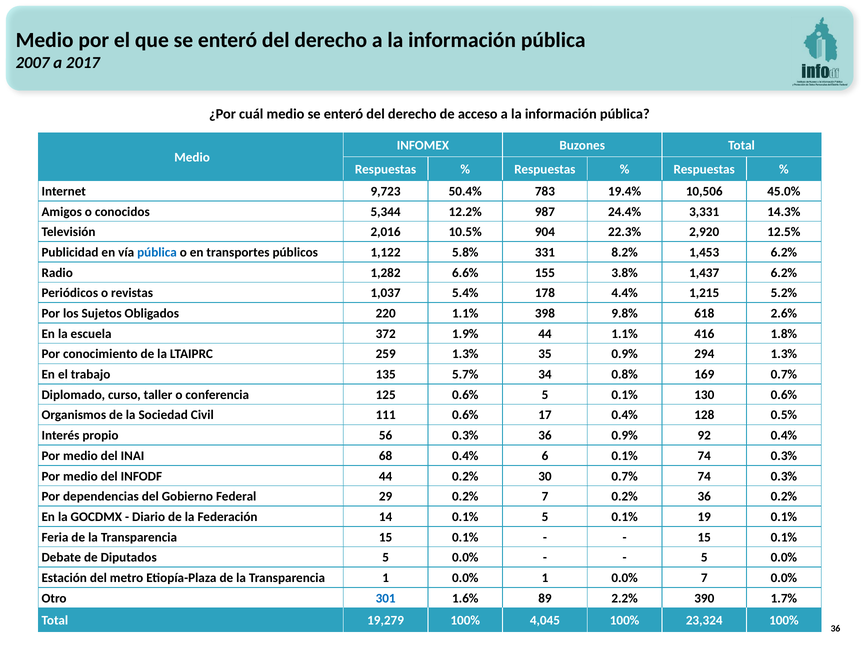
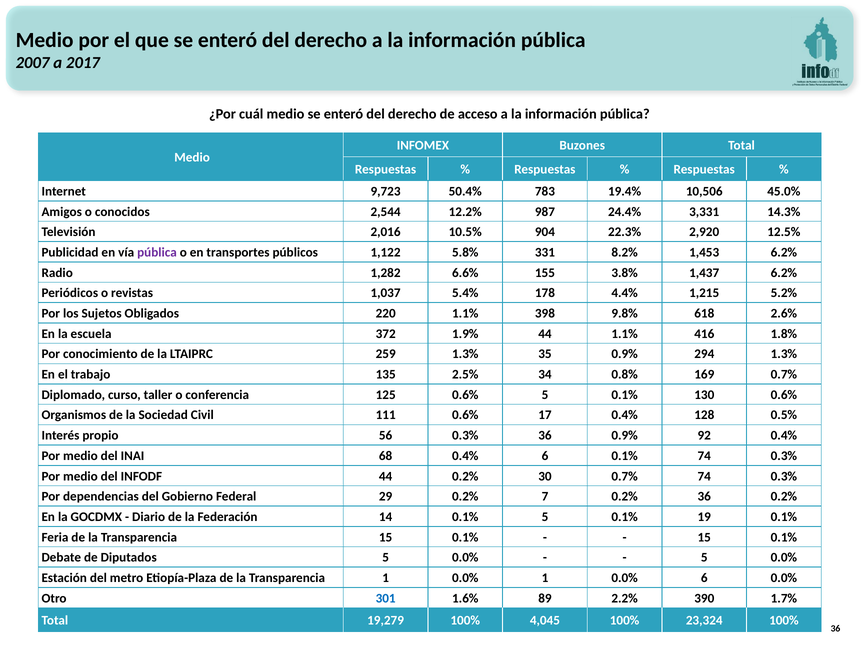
5,344: 5,344 -> 2,544
pública at (157, 252) colour: blue -> purple
5.7%: 5.7% -> 2.5%
0.0% 7: 7 -> 6
